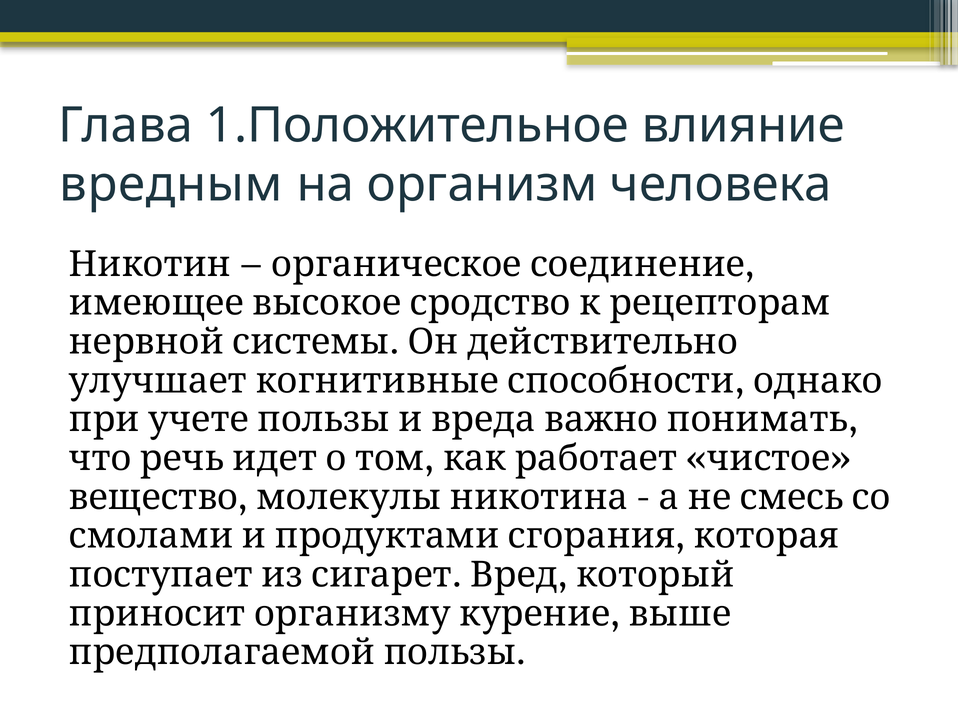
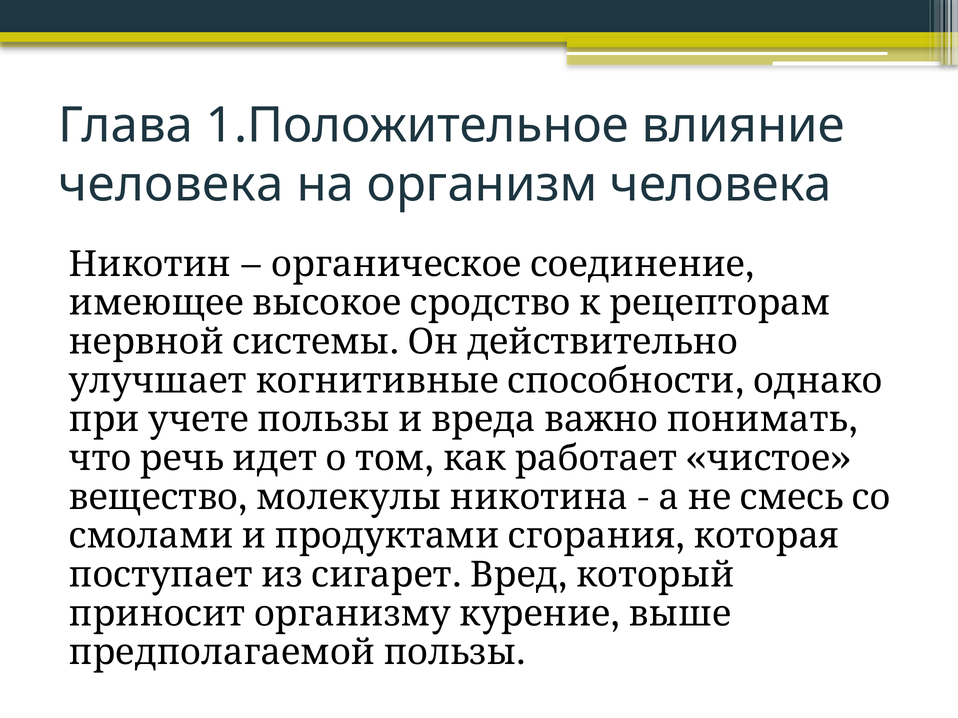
вредным at (171, 185): вредным -> человека
